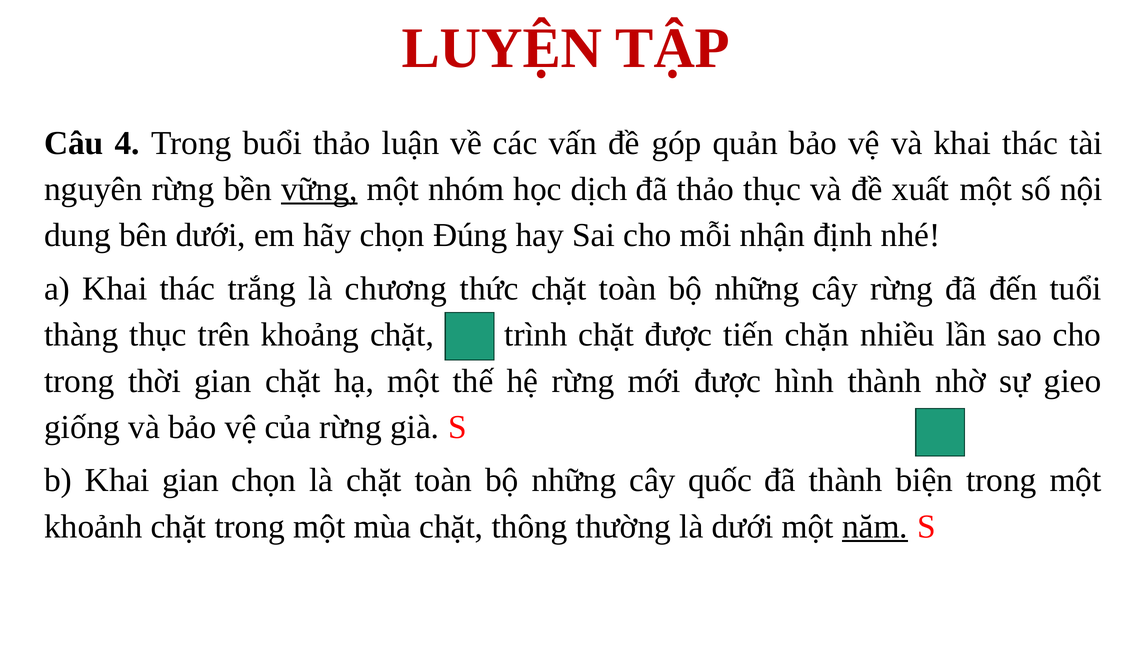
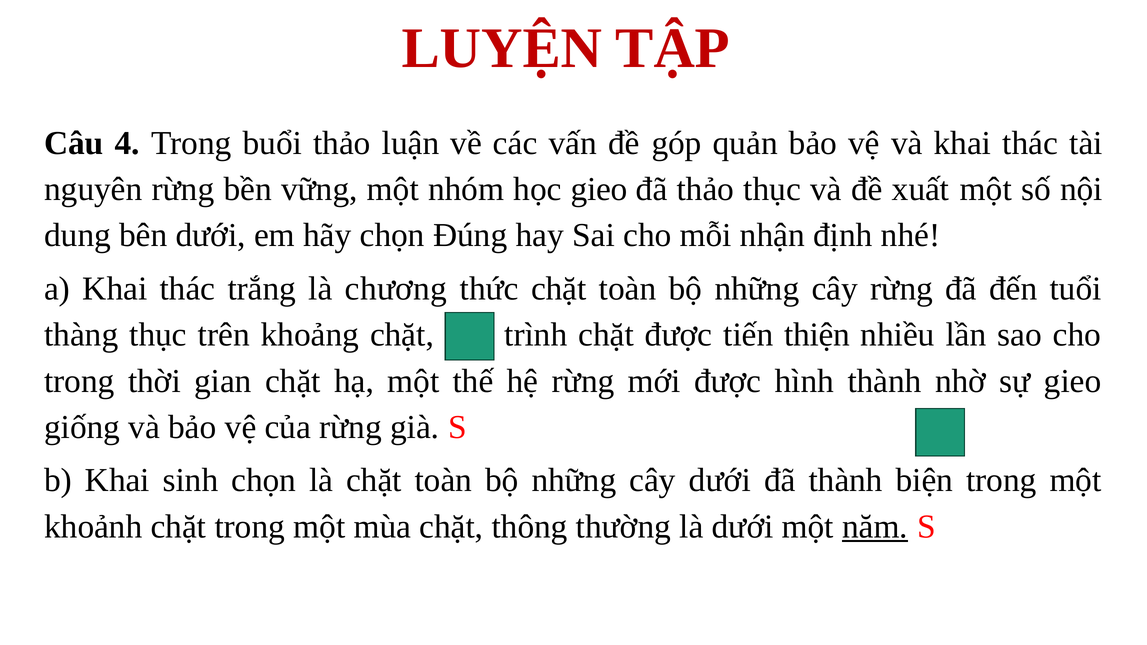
vững underline: present -> none
học dịch: dịch -> gieo
chặn: chặn -> thiện
Khai gian: gian -> sinh
cây quốc: quốc -> dưới
